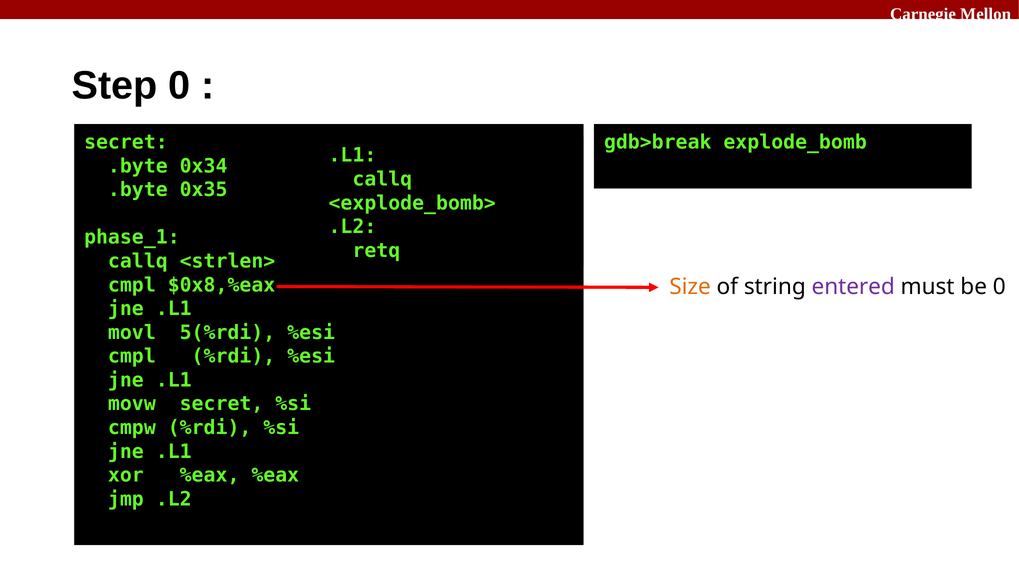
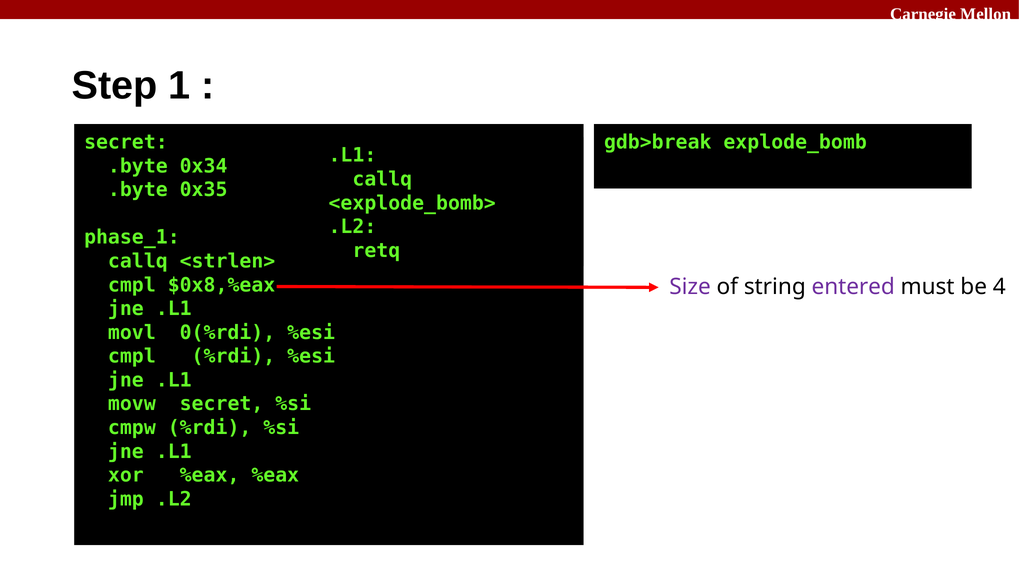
Step 0: 0 -> 1
Size colour: orange -> purple
be 0: 0 -> 4
5(%rdi: 5(%rdi -> 0(%rdi
